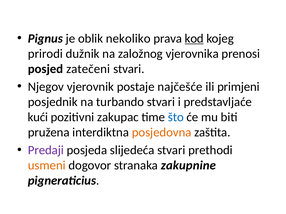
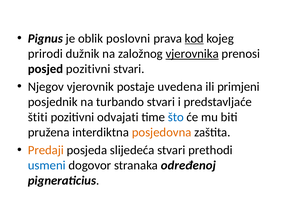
nekoliko: nekoliko -> poslovni
vjerovnika underline: none -> present
posjed zatečeni: zatečeni -> pozitivni
najčešće: najčešće -> uvedena
kući: kući -> štiti
zakupac: zakupac -> odvajati
Predaji colour: purple -> orange
usmeni colour: orange -> blue
zakupnine: zakupnine -> određenoj
